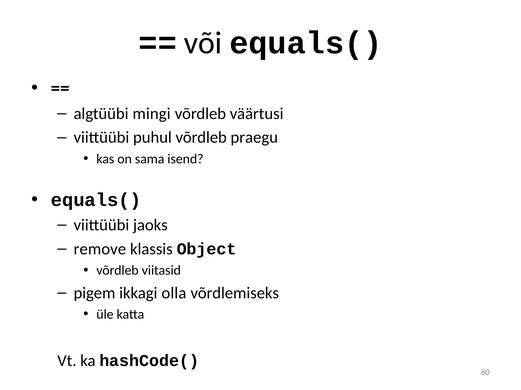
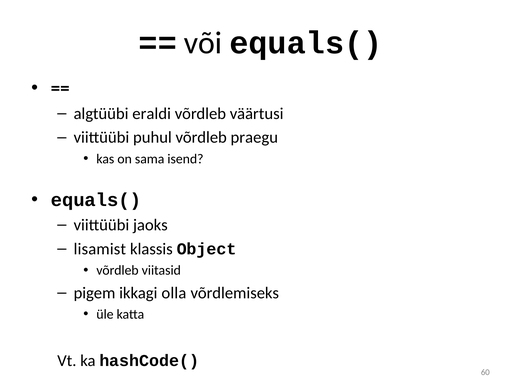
mingi: mingi -> eraldi
remove: remove -> lisamist
